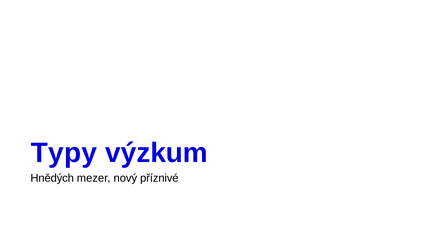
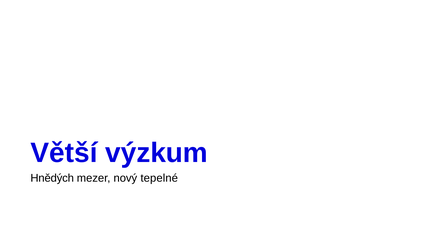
Typy: Typy -> Větší
příznivé: příznivé -> tepelné
